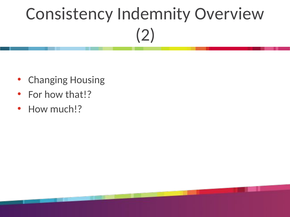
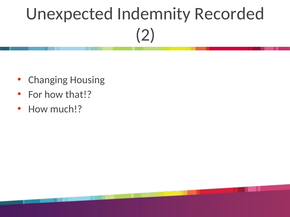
Consistency: Consistency -> Unexpected
Overview: Overview -> Recorded
